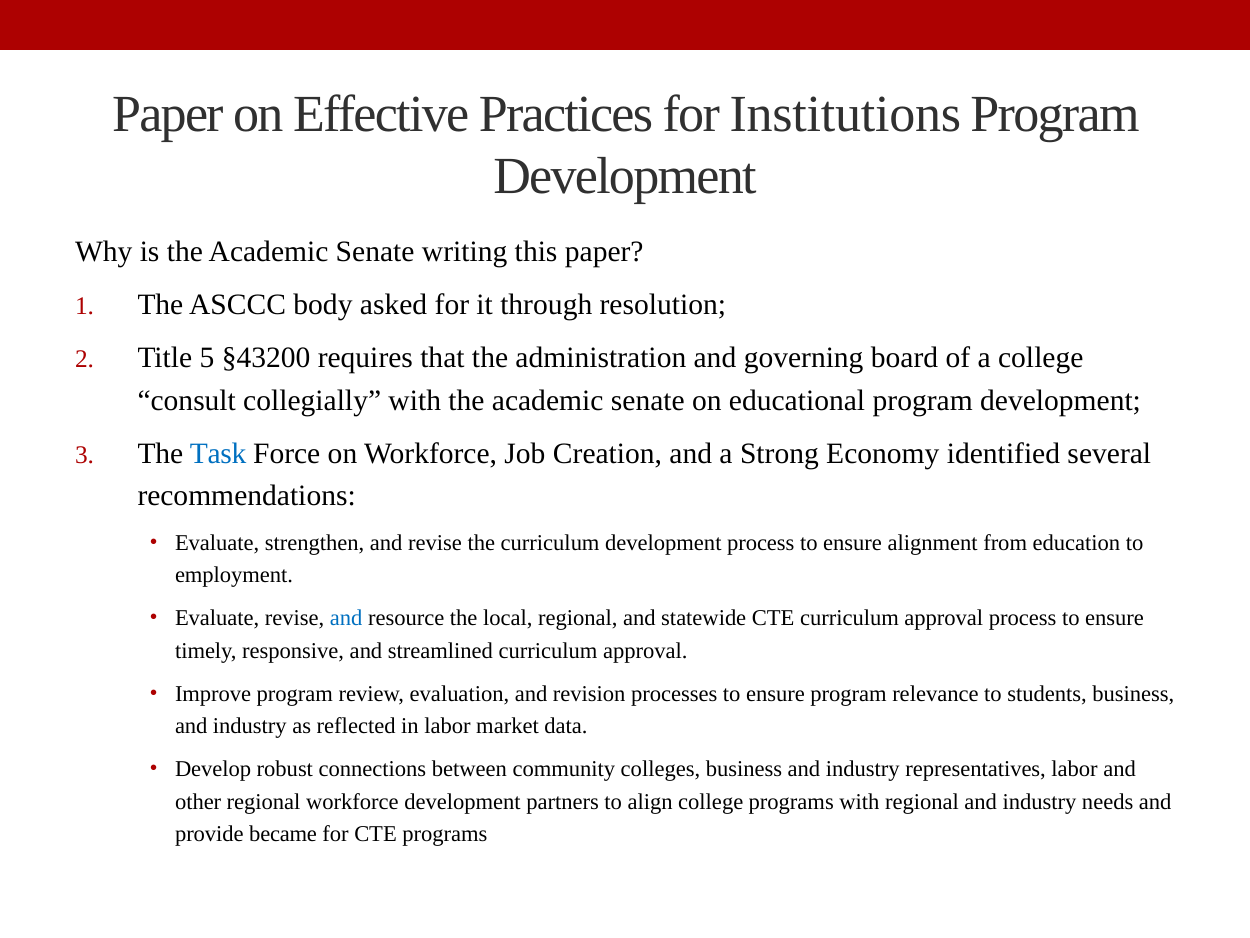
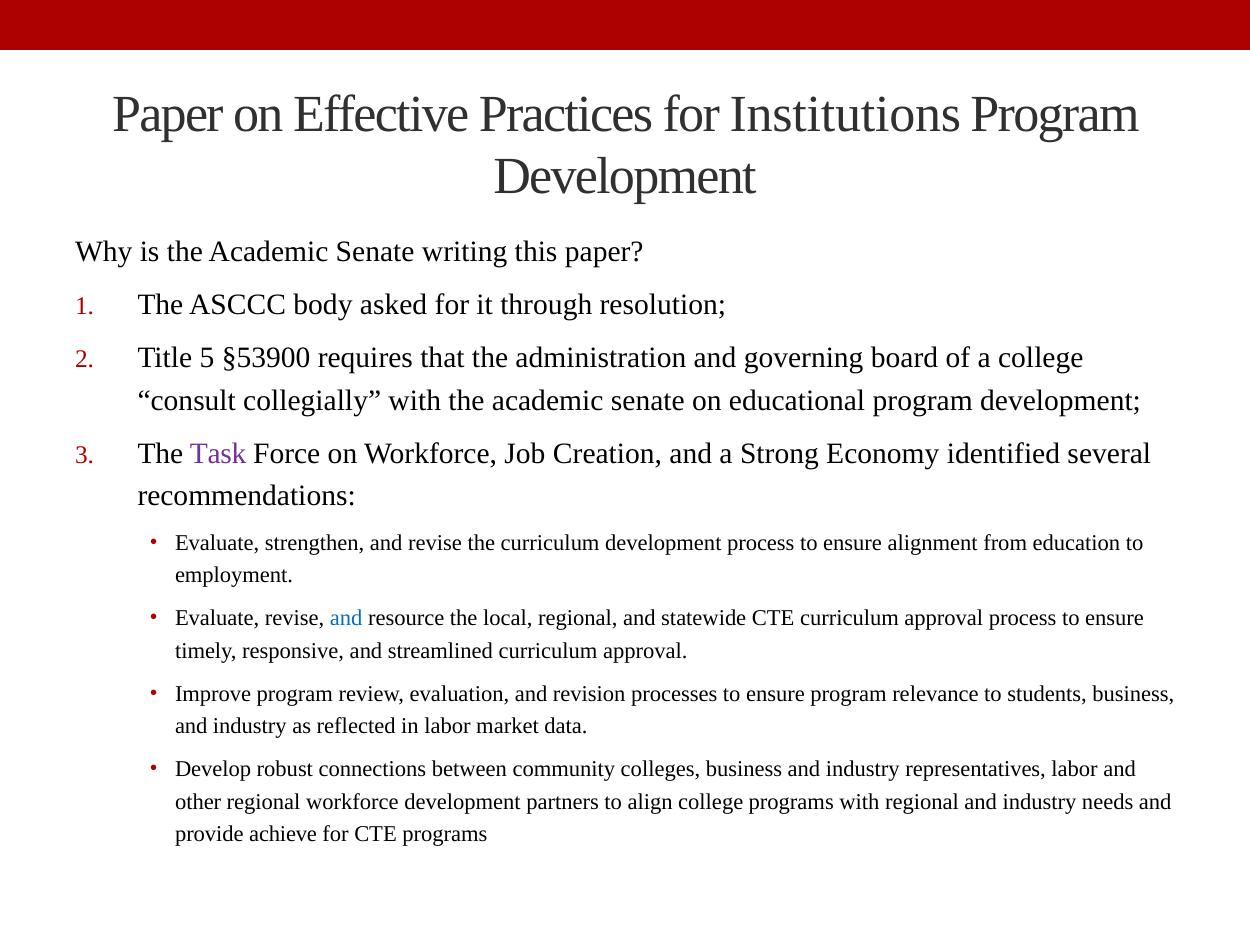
§43200: §43200 -> §53900
Task colour: blue -> purple
became: became -> achieve
